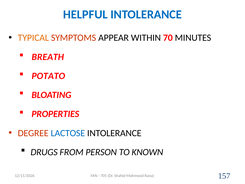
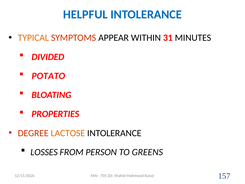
70: 70 -> 31
BREATH: BREATH -> DIVIDED
LACTOSE colour: blue -> orange
DRUGS: DRUGS -> LOSSES
KNOWN: KNOWN -> GREENS
